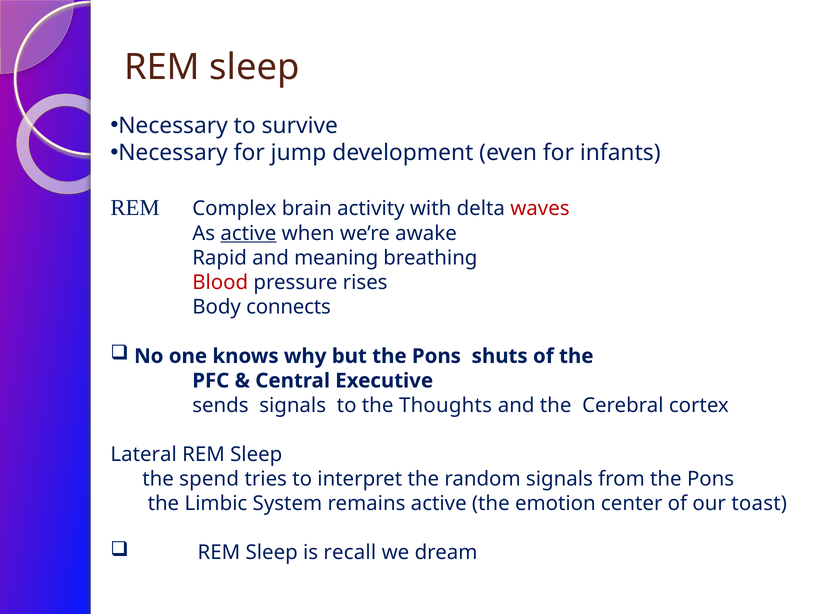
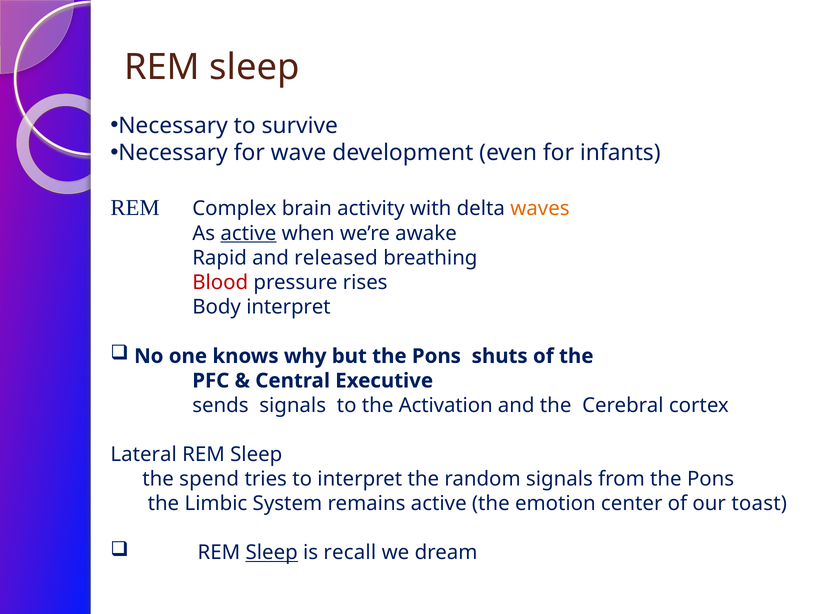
jump: jump -> wave
waves colour: red -> orange
meaning: meaning -> released
Body connects: connects -> interpret
Thoughts: Thoughts -> Activation
Sleep at (272, 553) underline: none -> present
